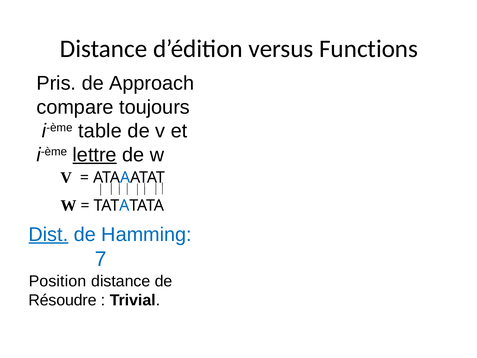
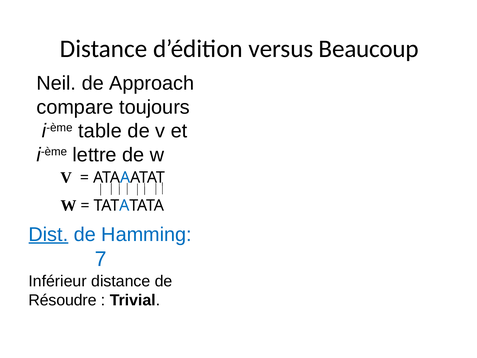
Functions: Functions -> Beaucoup
Pris: Pris -> Neil
lettre underline: present -> none
Position: Position -> Inférieur
